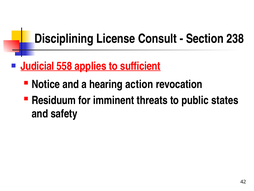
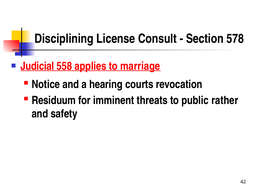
238: 238 -> 578
sufficient: sufficient -> marriage
action: action -> courts
states: states -> rather
